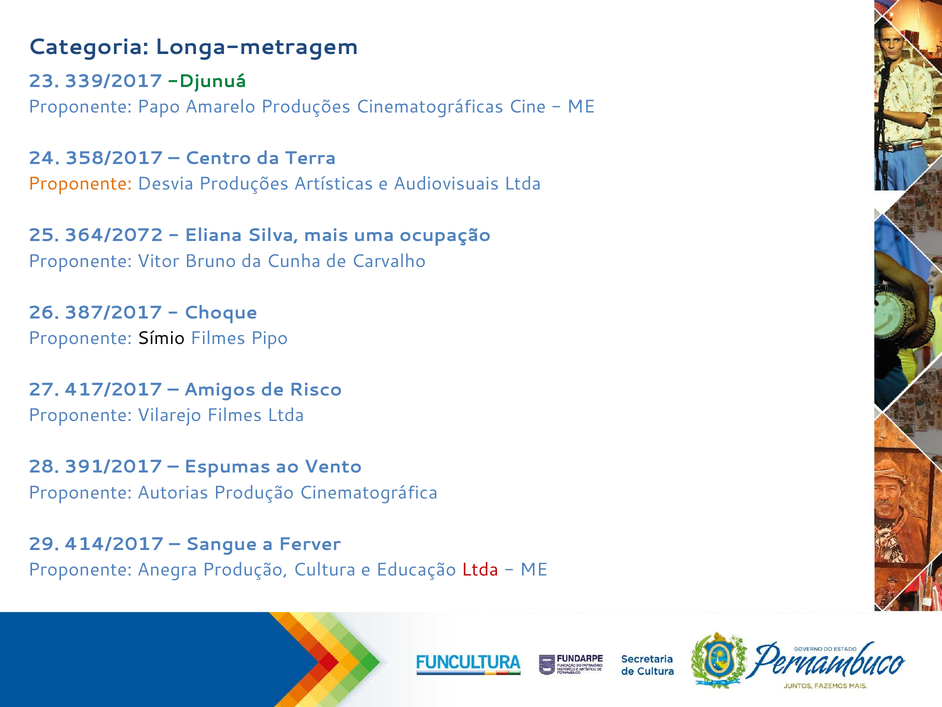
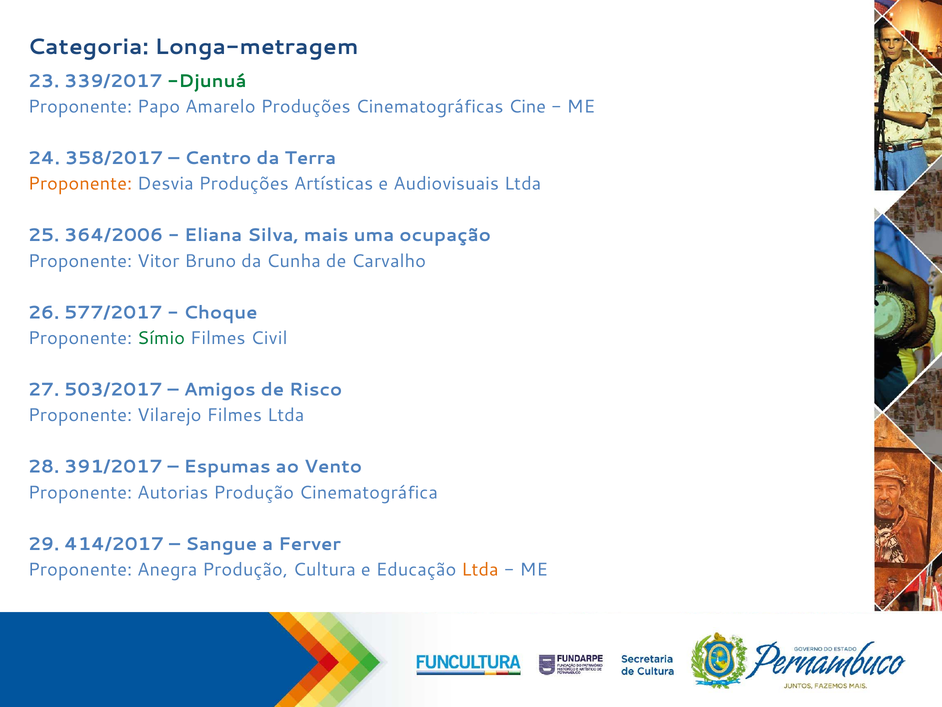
364/2072: 364/2072 -> 364/2006
387/2017: 387/2017 -> 577/2017
Símio colour: black -> green
Pipo: Pipo -> Civil
417/2017: 417/2017 -> 503/2017
Ltda at (480, 569) colour: red -> orange
